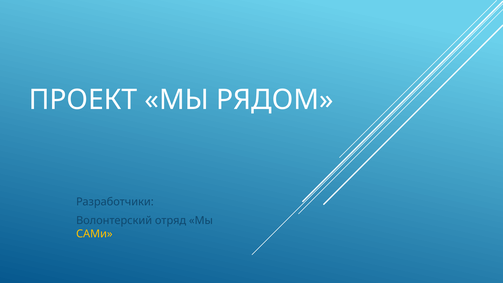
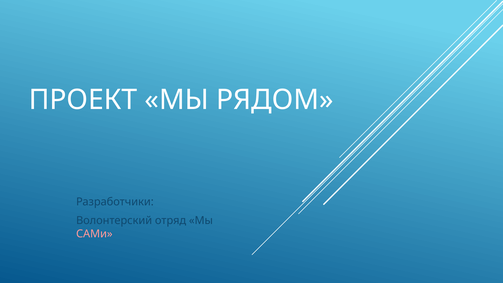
САМи colour: yellow -> pink
